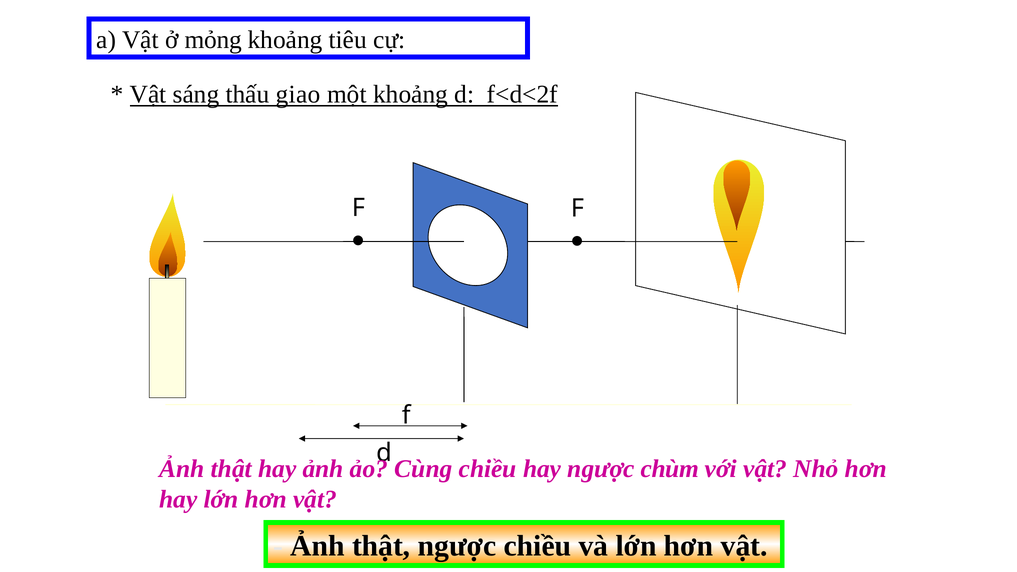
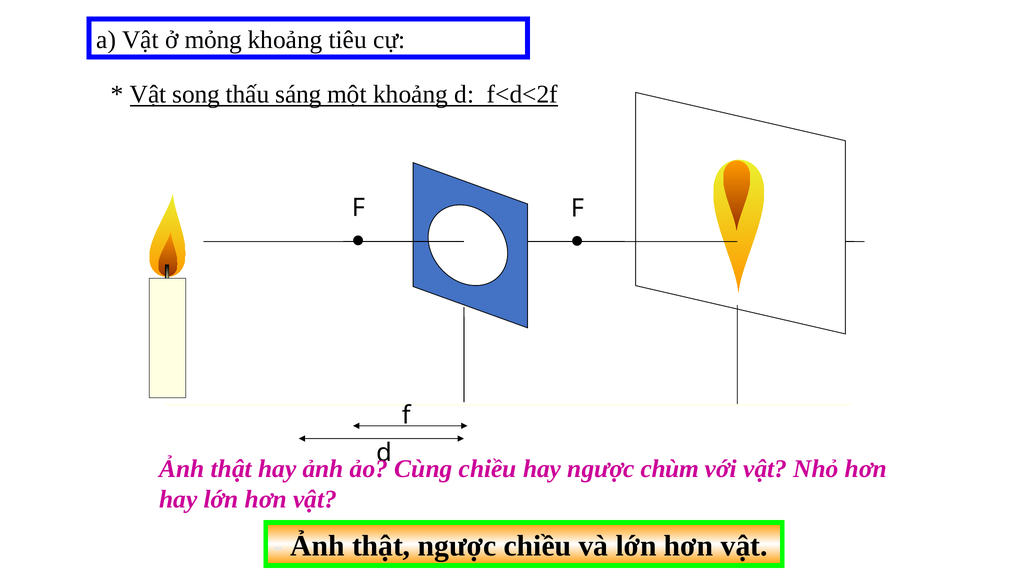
sáng: sáng -> song
giao: giao -> sáng
